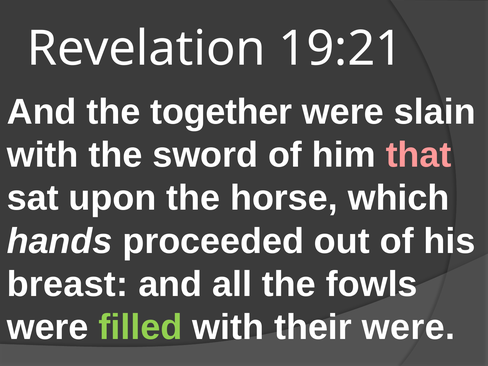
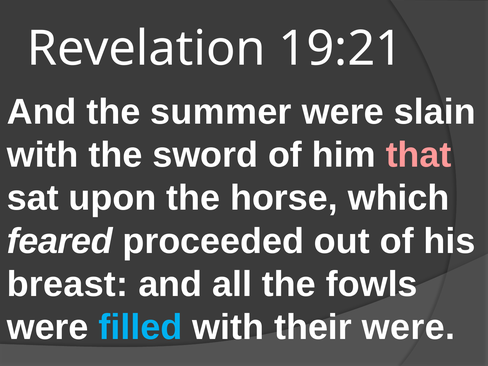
together: together -> summer
hands: hands -> feared
filled colour: light green -> light blue
